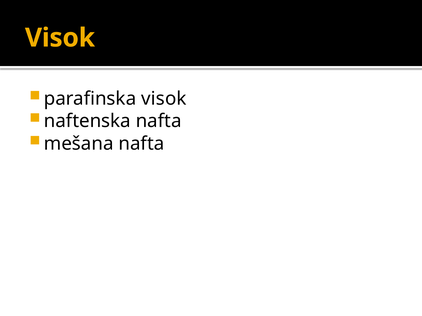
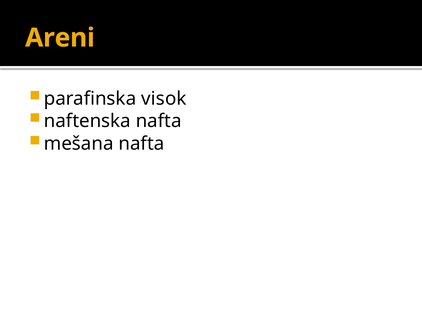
Visok at (60, 38): Visok -> Areni
